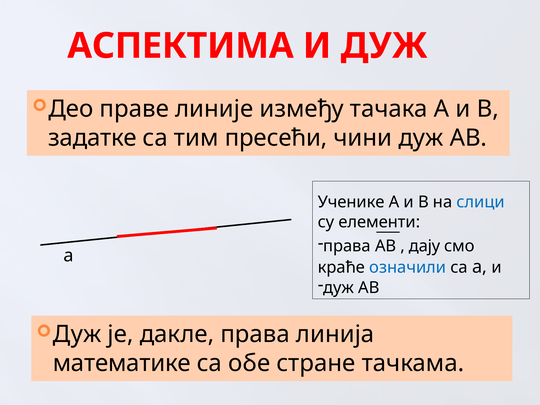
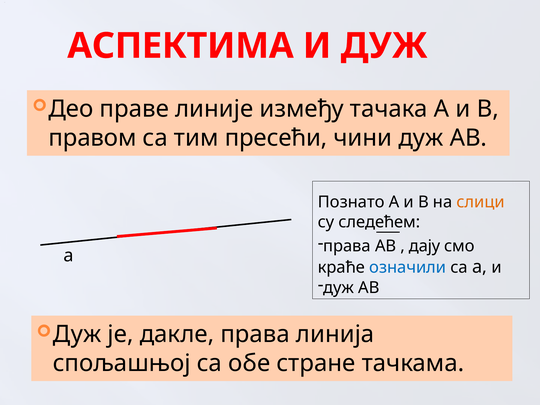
задатке: задатке -> правом
Ученике: Ученике -> Познато
слици colour: blue -> orange
елементи: елементи -> следећем
математике: математике -> спољашњој
